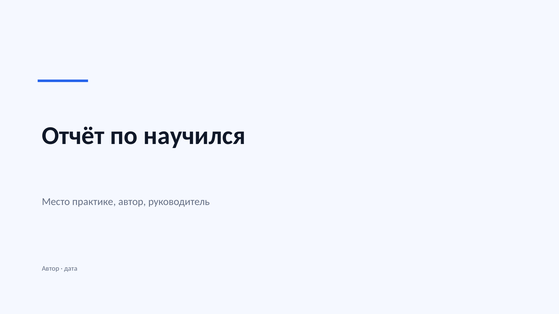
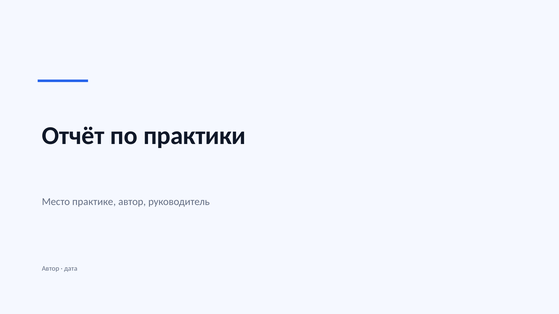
научился: научился -> практики
